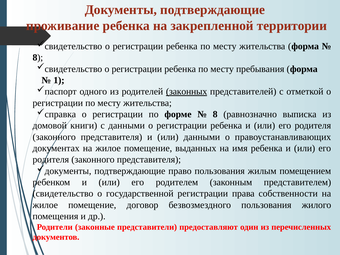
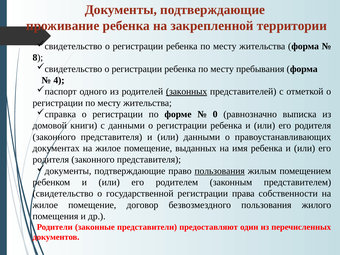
1: 1 -> 4
8 at (215, 114): 8 -> 0
пользования at (220, 171) underline: none -> present
